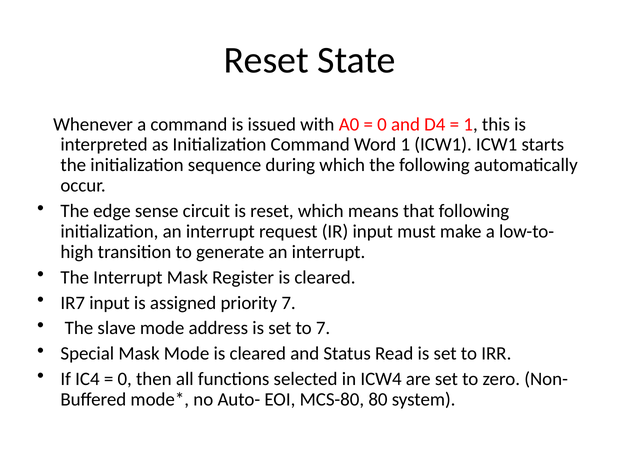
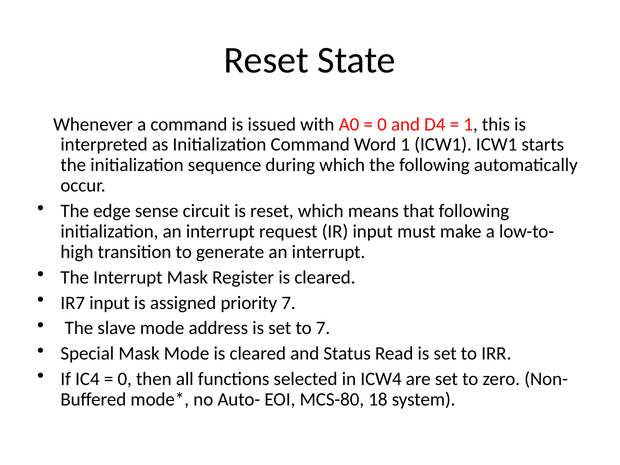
80: 80 -> 18
